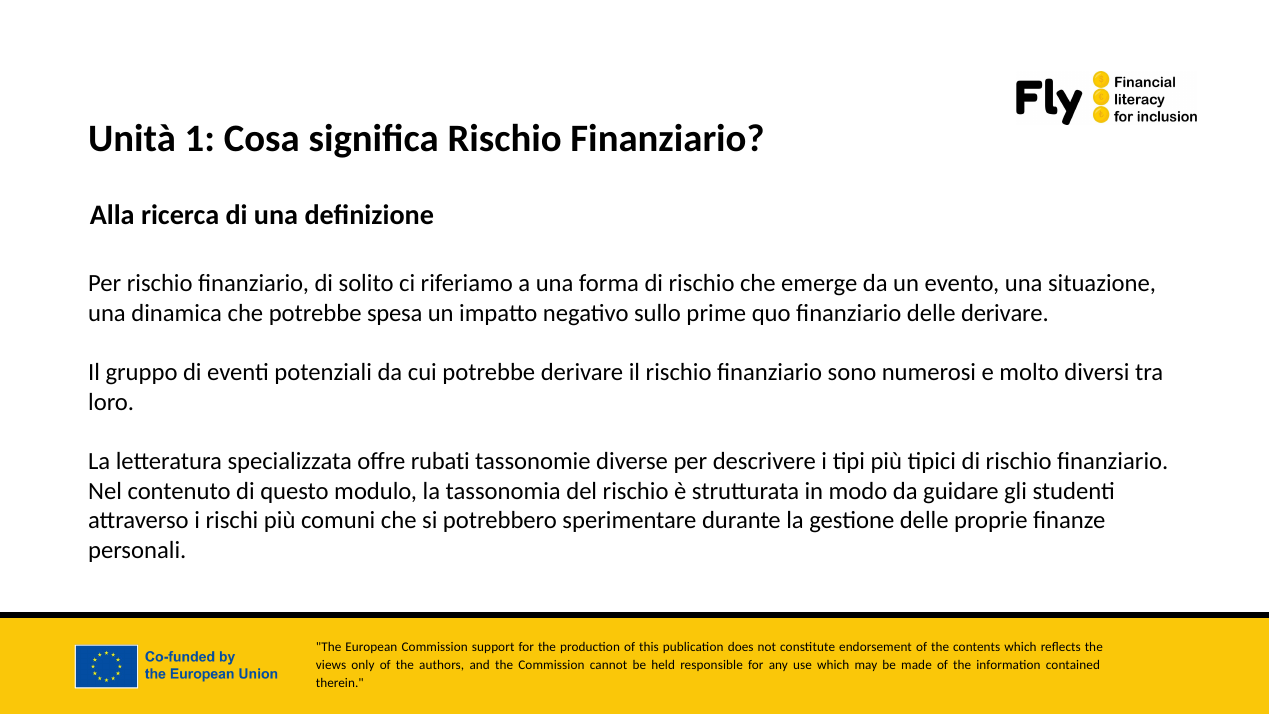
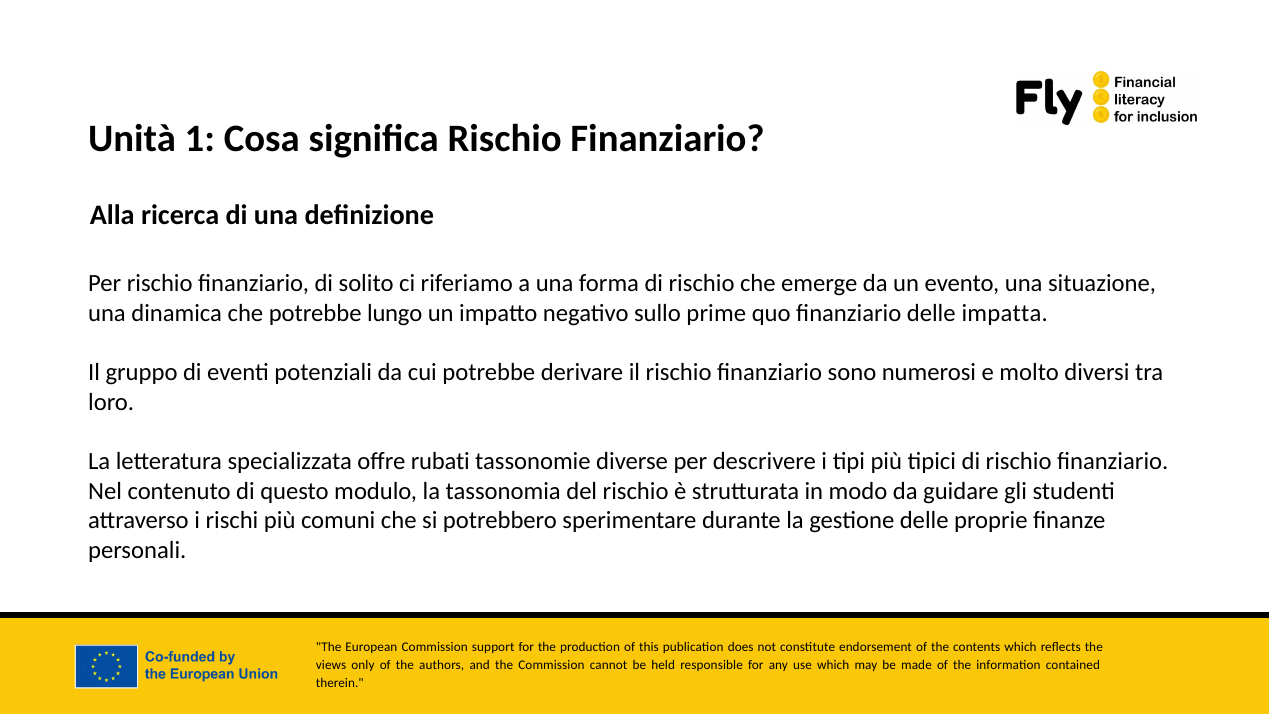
spesa: spesa -> lungo
delle derivare: derivare -> impatta
